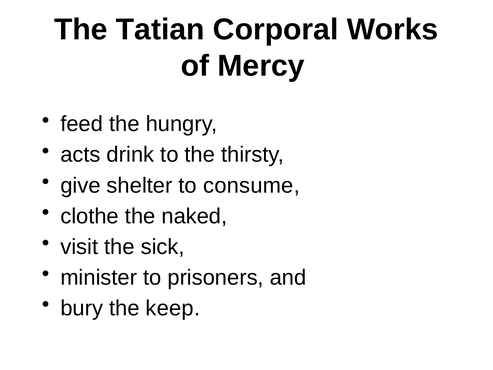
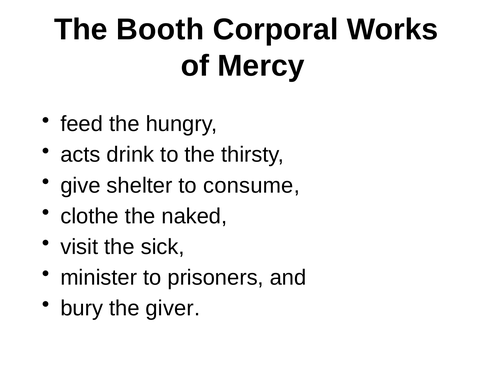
Tatian: Tatian -> Booth
keep: keep -> giver
